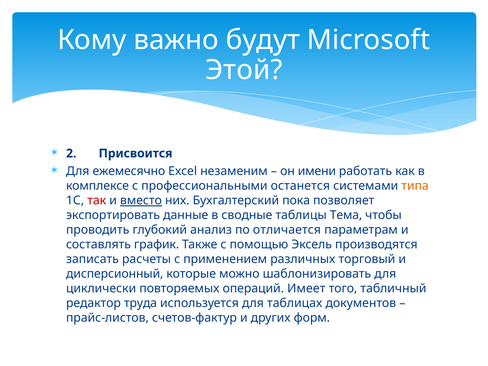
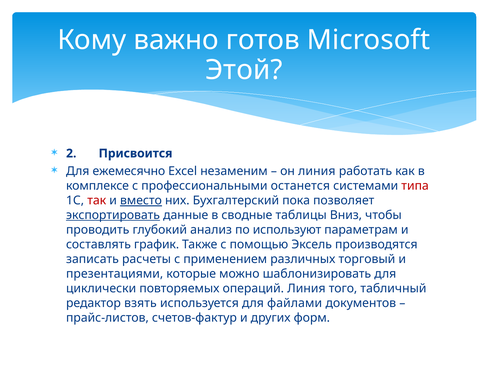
будут: будут -> готов
он имени: имени -> линия
типа colour: orange -> red
экспортировать underline: none -> present
Тема: Тема -> Вниз
отличается: отличается -> используют
дисперсионный: дисперсионный -> презентациями
операций Имеет: Имеет -> Линия
труда: труда -> взять
таблицах: таблицах -> файлами
